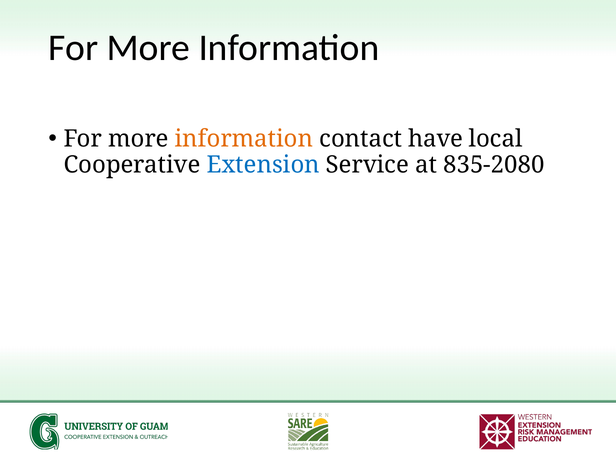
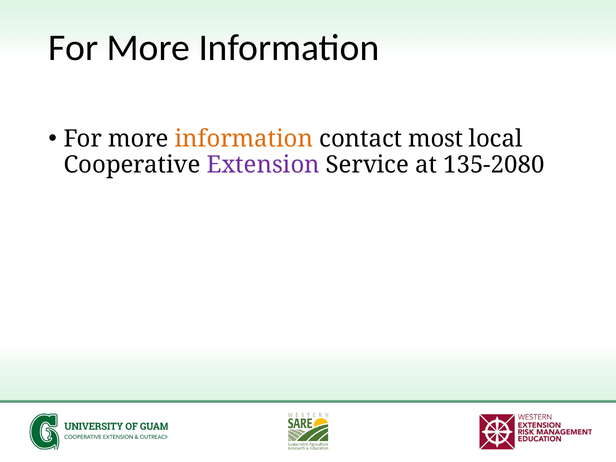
have: have -> most
Extension colour: blue -> purple
835-2080: 835-2080 -> 135-2080
